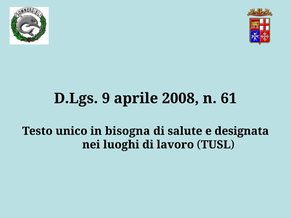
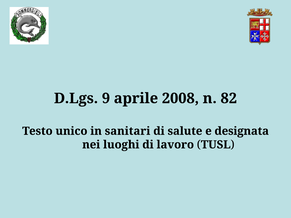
61: 61 -> 82
bisogna: bisogna -> sanitari
